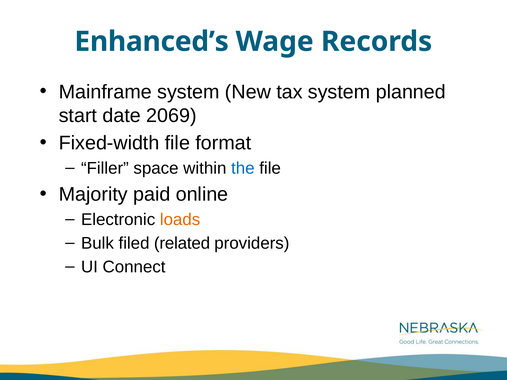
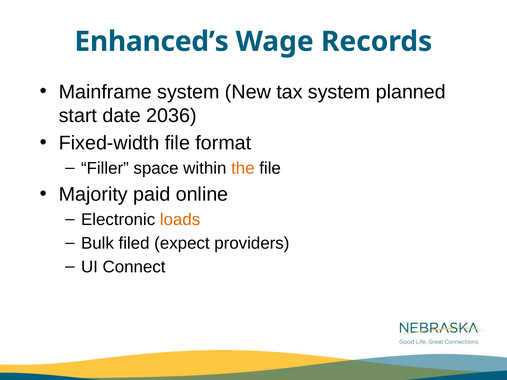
2069: 2069 -> 2036
the colour: blue -> orange
related: related -> expect
